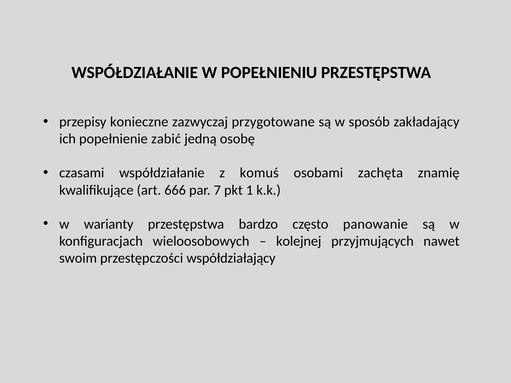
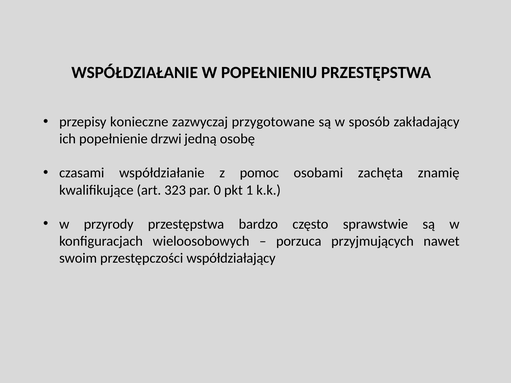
zabić: zabić -> drzwi
komuś: komuś -> pomoc
666: 666 -> 323
7: 7 -> 0
warianty: warianty -> przyrody
panowanie: panowanie -> sprawstwie
kolejnej: kolejnej -> porzuca
